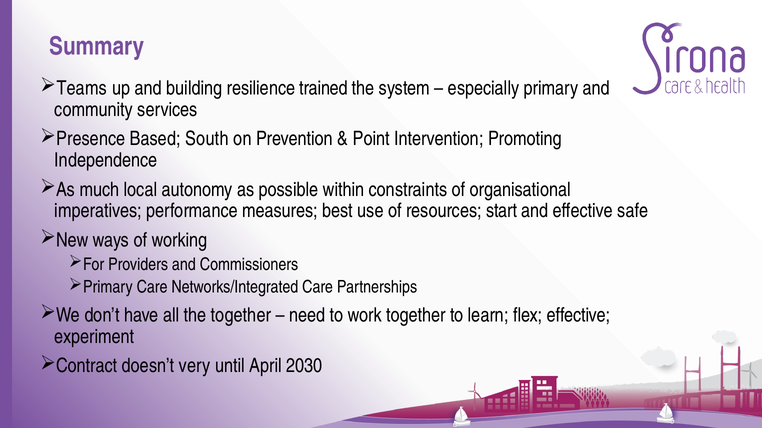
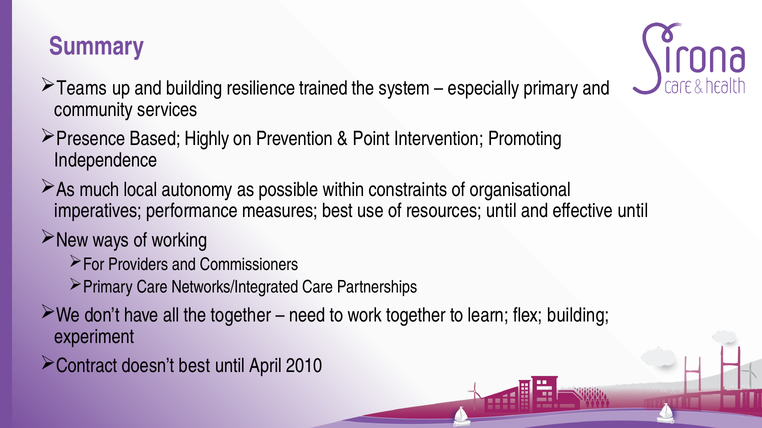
South: South -> Highly
resources start: start -> until
effective safe: safe -> until
flex effective: effective -> building
doesn’t very: very -> best
2030: 2030 -> 2010
